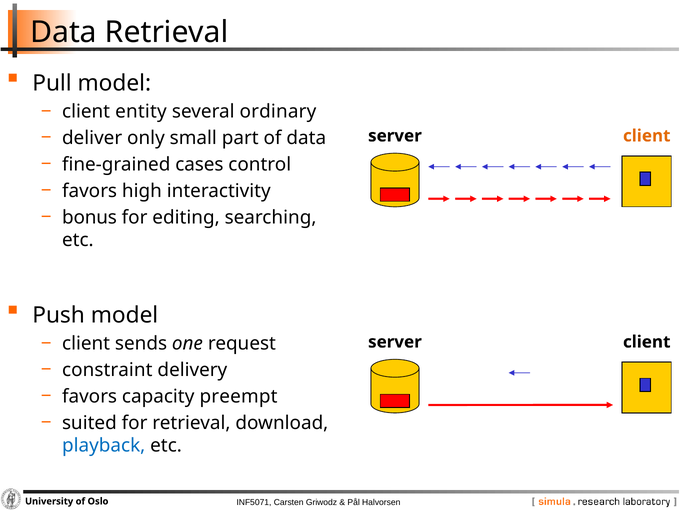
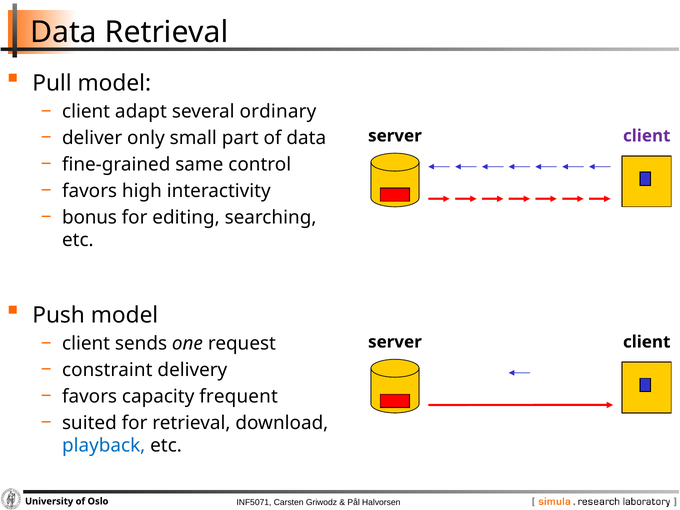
entity: entity -> adapt
client at (647, 136) colour: orange -> purple
cases: cases -> same
preempt: preempt -> frequent
